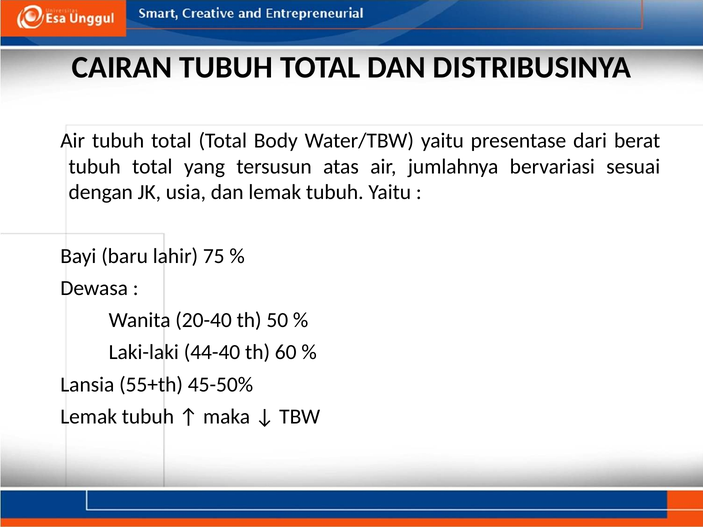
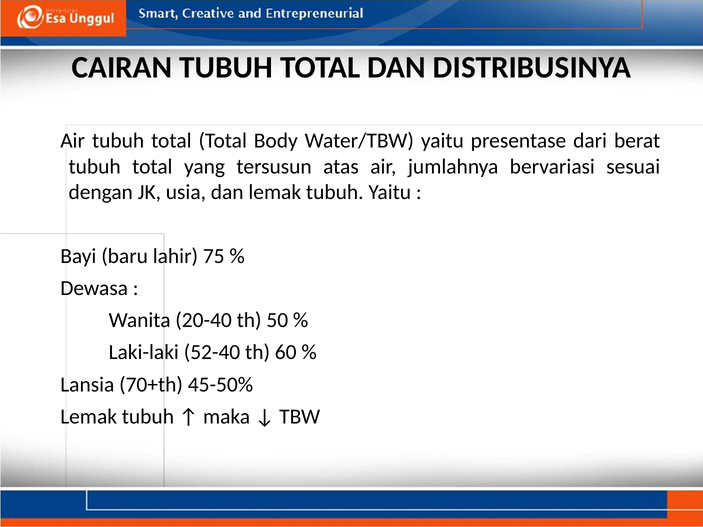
44-40: 44-40 -> 52-40
55+th: 55+th -> 70+th
